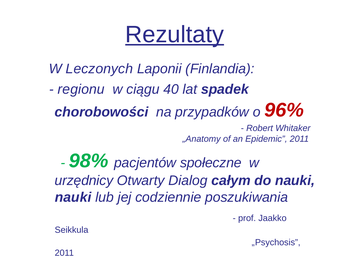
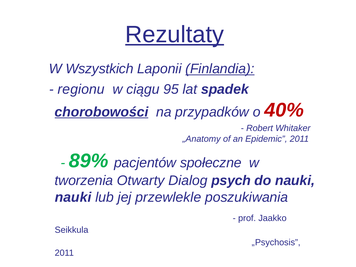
Leczonych: Leczonych -> Wszystkich
Finlandia underline: none -> present
40: 40 -> 95
chorobowości underline: none -> present
96%: 96% -> 40%
98%: 98% -> 89%
urzędnicy: urzędnicy -> tworzenia
całym: całym -> psych
codziennie: codziennie -> przewlekle
